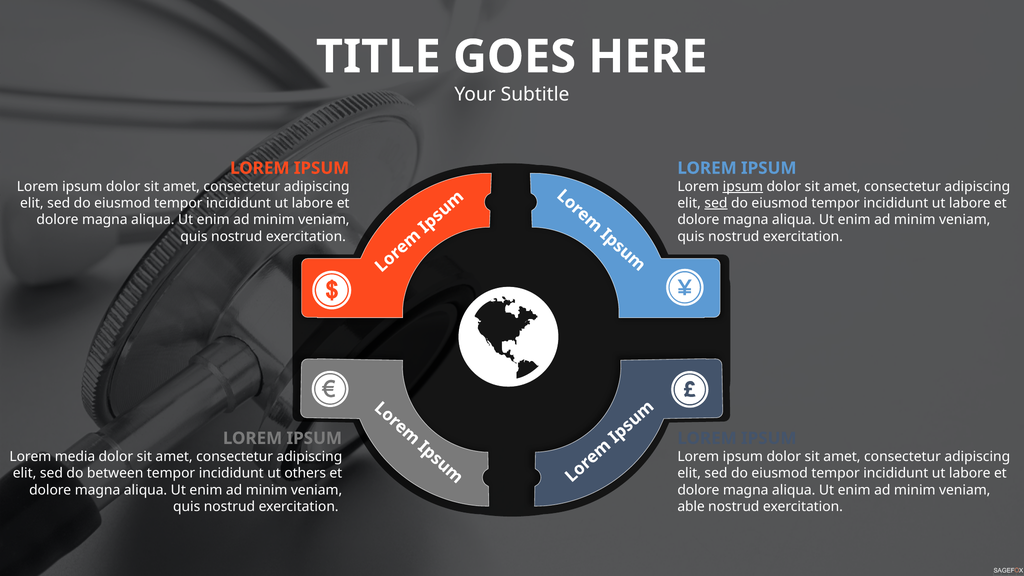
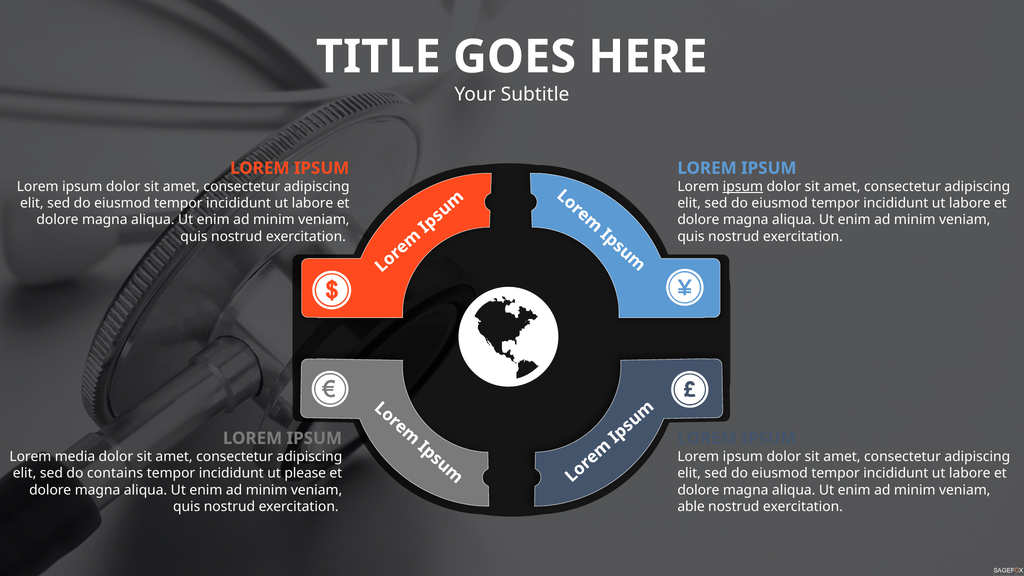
sed at (716, 203) underline: present -> none
between: between -> contains
others: others -> please
